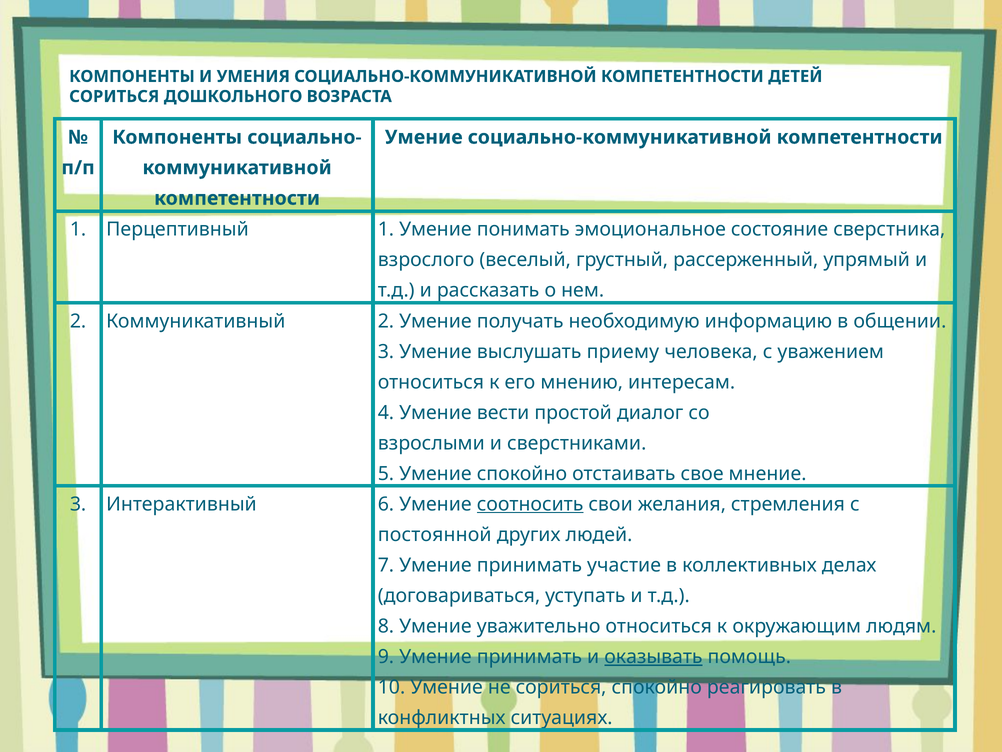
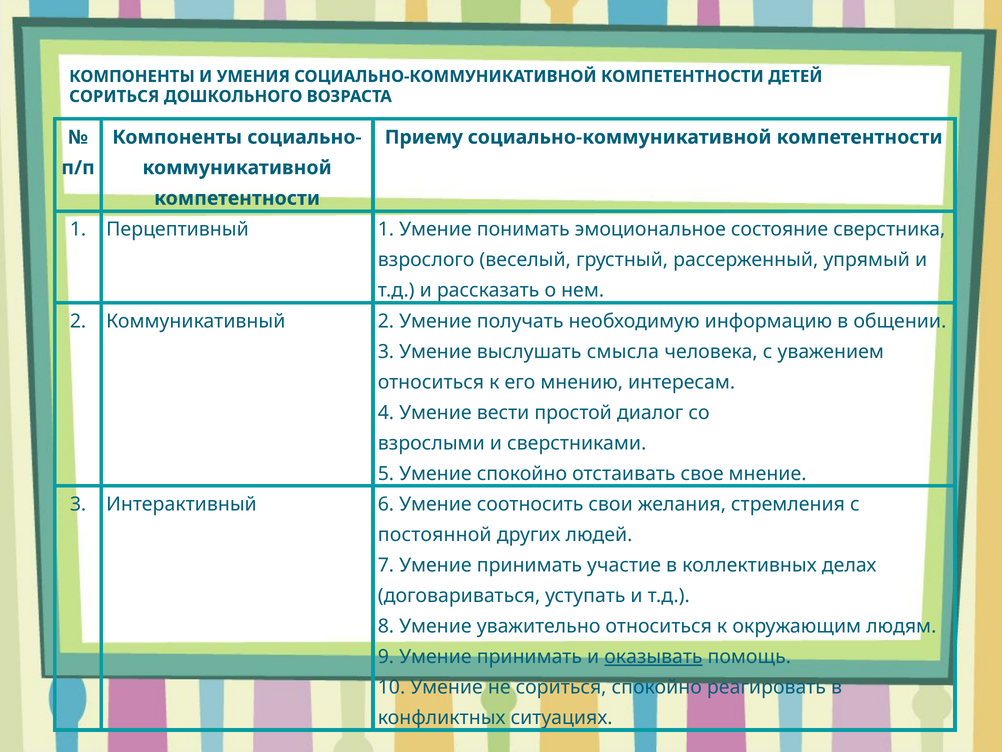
Умение at (424, 137): Умение -> Приему
приему: приему -> смысла
соотносить underline: present -> none
